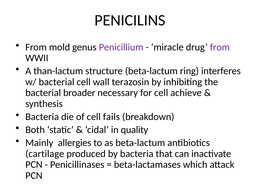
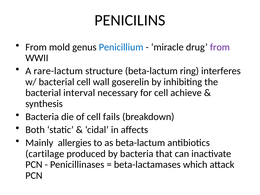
Penicillium colour: purple -> blue
than-lactum: than-lactum -> rare-lactum
terazosin: terazosin -> goserelin
broader: broader -> interval
quality: quality -> affects
